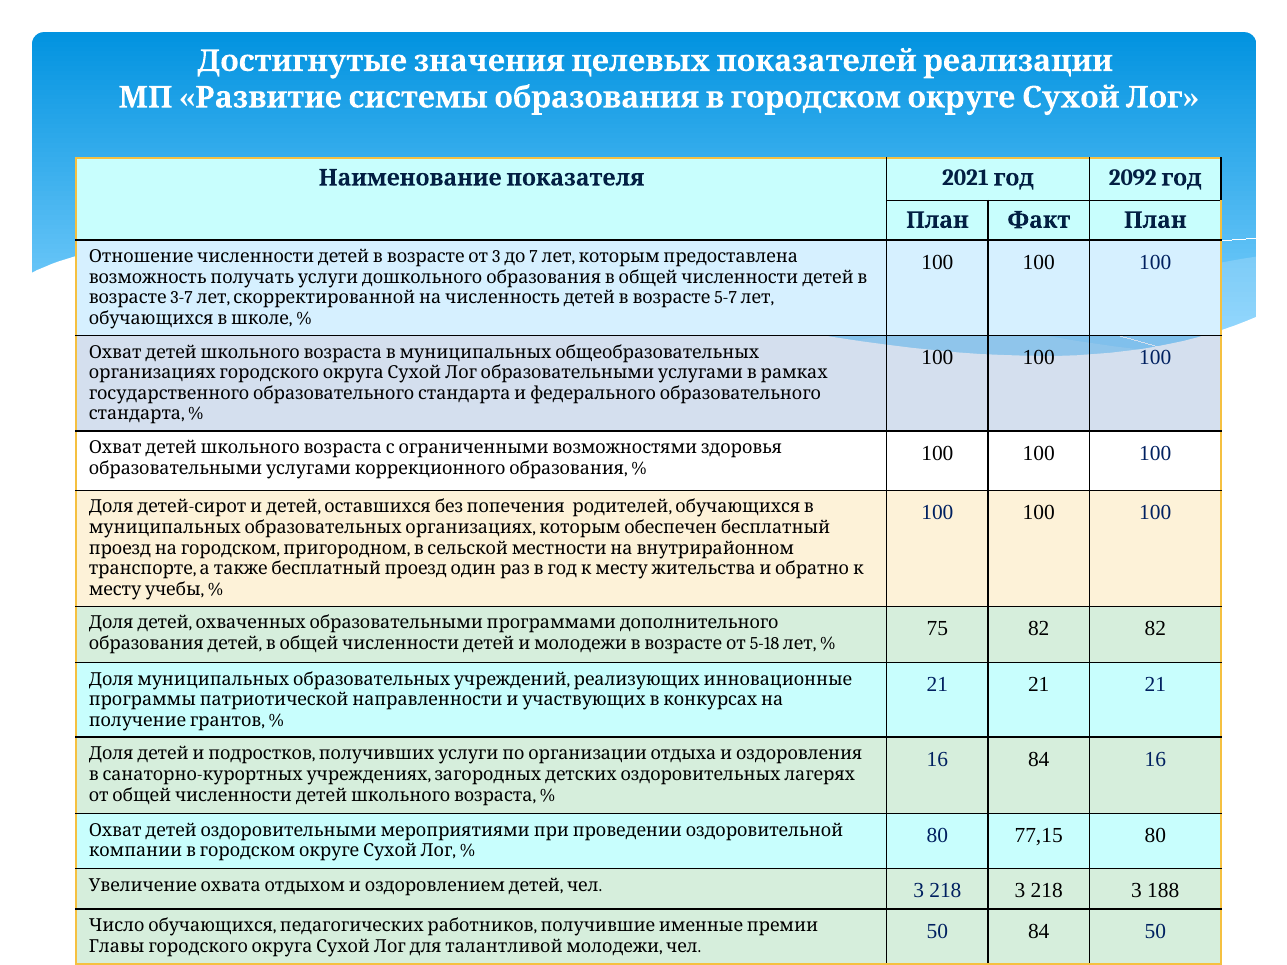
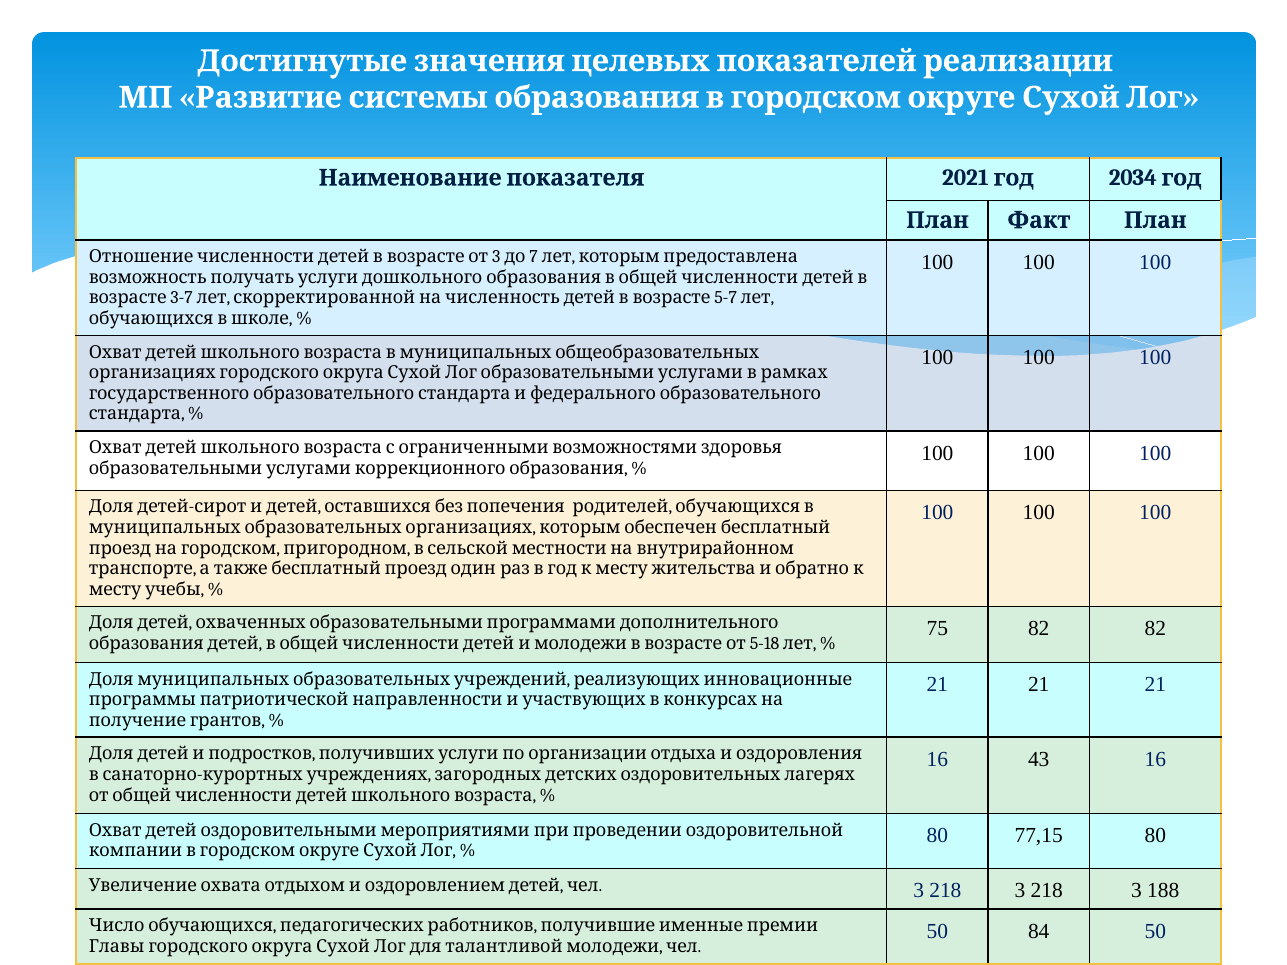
2092: 2092 -> 2034
16 84: 84 -> 43
